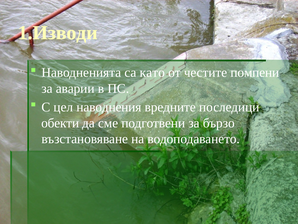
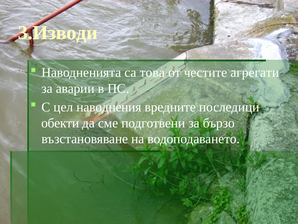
1.Изводи: 1.Изводи -> 3.Изводи
като: като -> това
помпени: помпени -> агрегати
